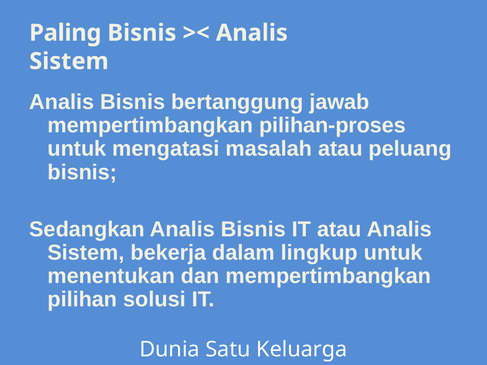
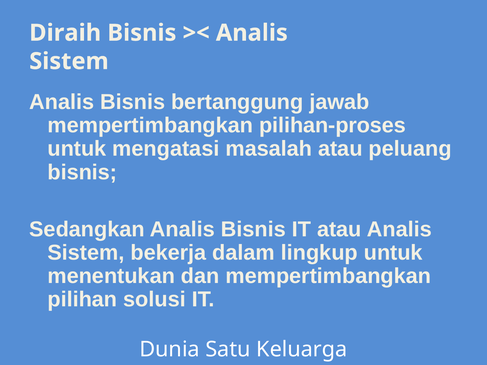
Paling: Paling -> Diraih
